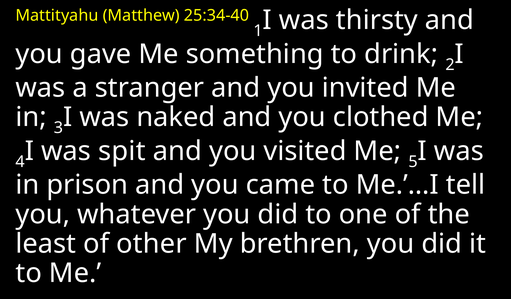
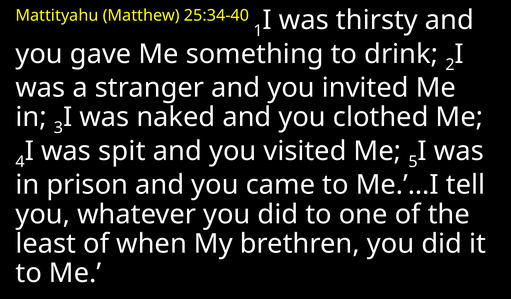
other: other -> when
